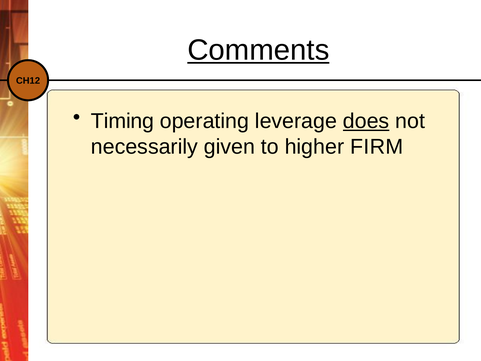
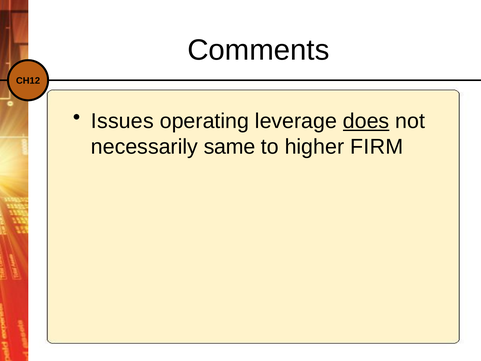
Comments underline: present -> none
Timing: Timing -> Issues
given: given -> same
